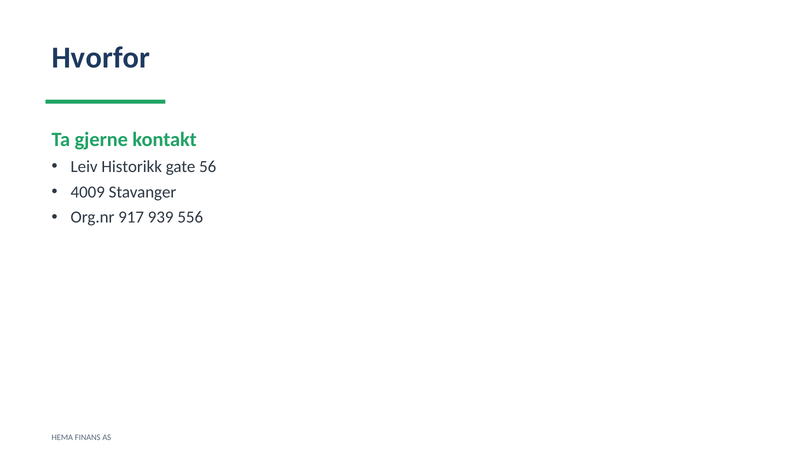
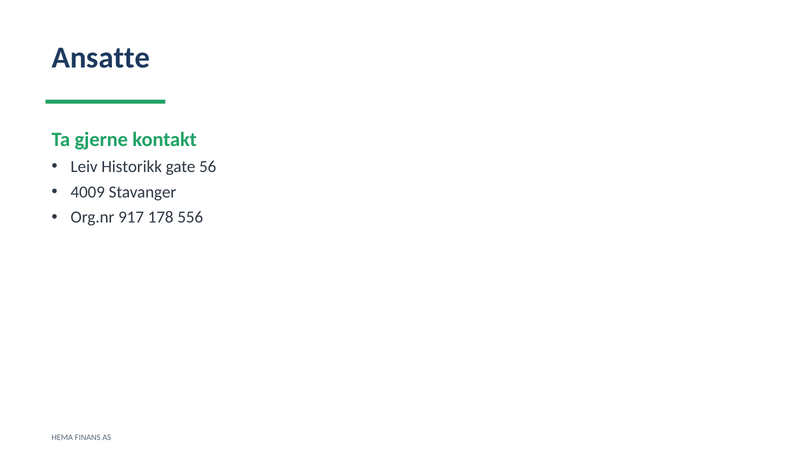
Hvorfor: Hvorfor -> Ansatte
939: 939 -> 178
